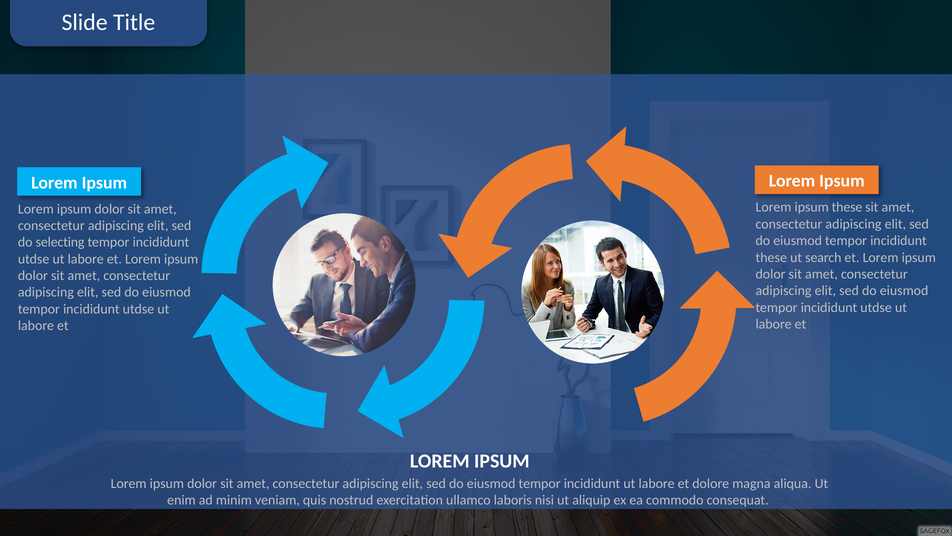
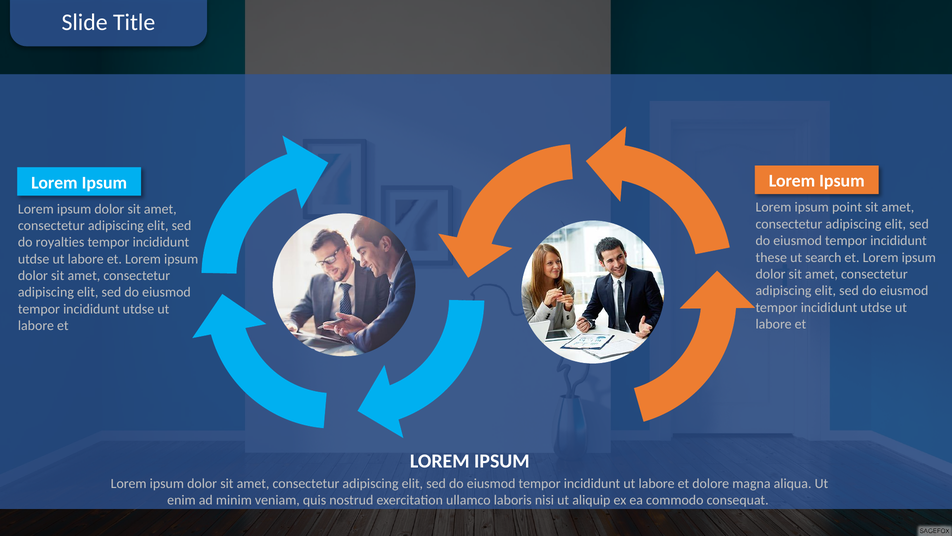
ipsum these: these -> point
selecting: selecting -> royalties
